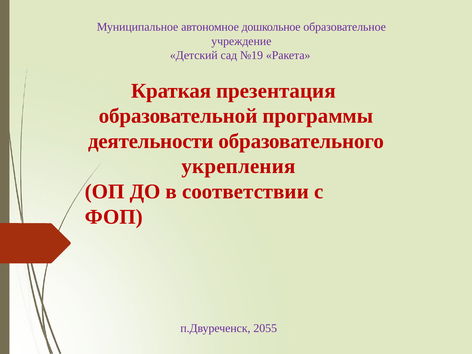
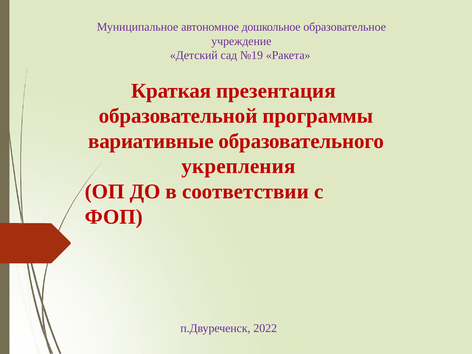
деятельности: деятельности -> вариативные
2055: 2055 -> 2022
